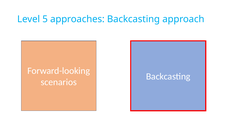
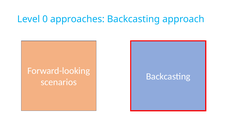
5: 5 -> 0
